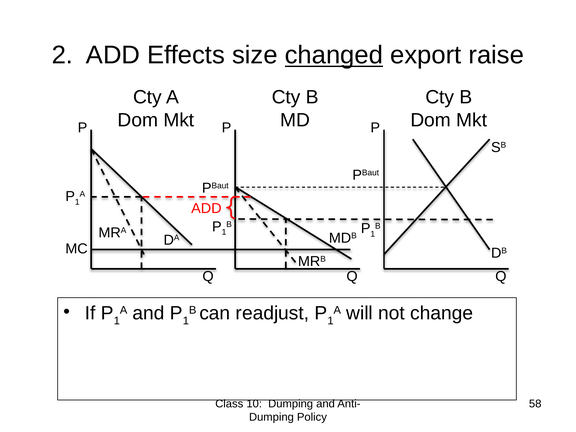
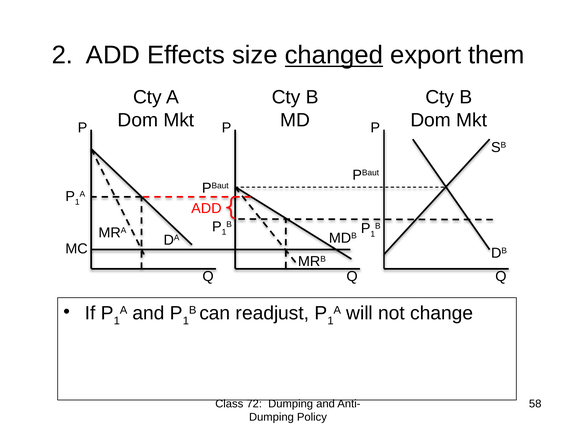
raise: raise -> them
10: 10 -> 72
